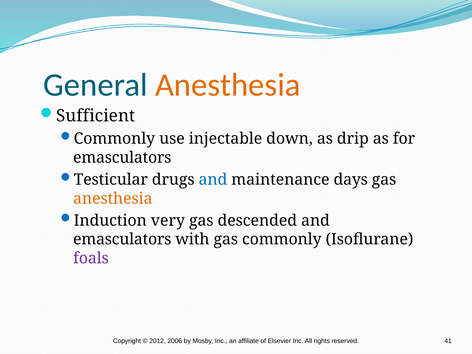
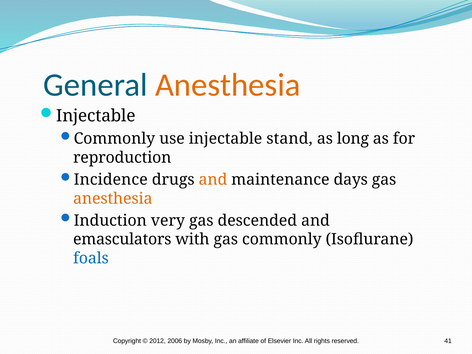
Sufficient at (96, 116): Sufficient -> Injectable
down: down -> stand
drip: drip -> long
emasculators at (122, 158): emasculators -> reproduction
Testicular: Testicular -> Incidence
and at (213, 180) colour: blue -> orange
foals colour: purple -> blue
